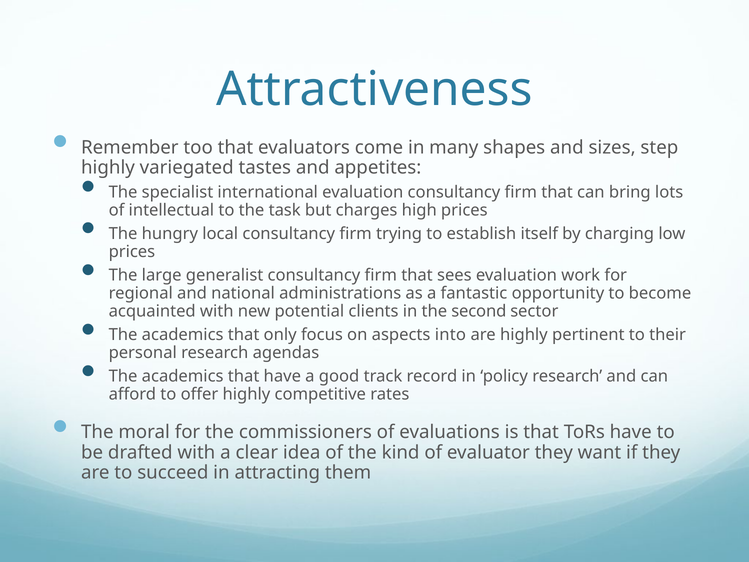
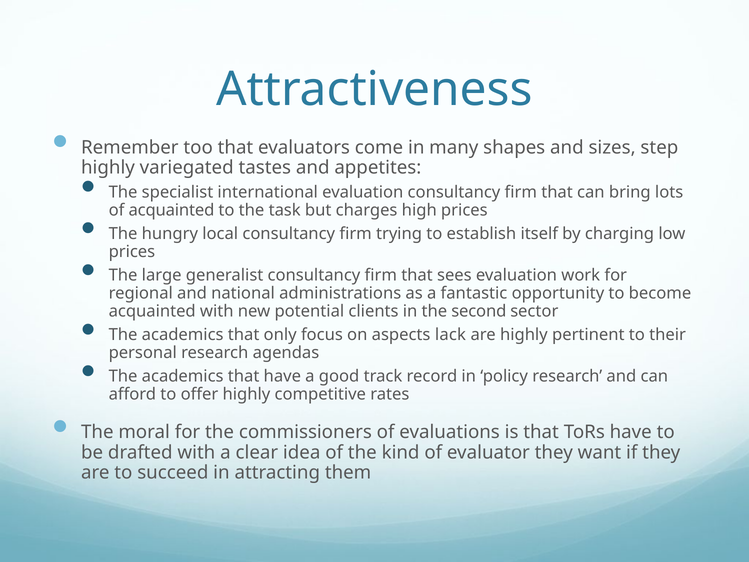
of intellectual: intellectual -> acquainted
into: into -> lack
